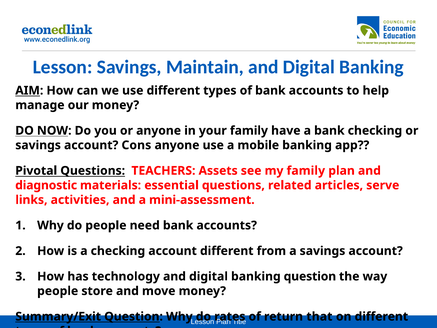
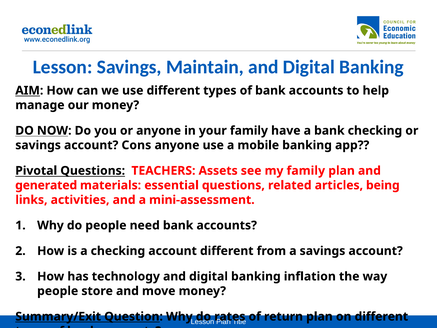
diagnostic: diagnostic -> generated
serve: serve -> being
banking question: question -> inflation
return that: that -> plan
